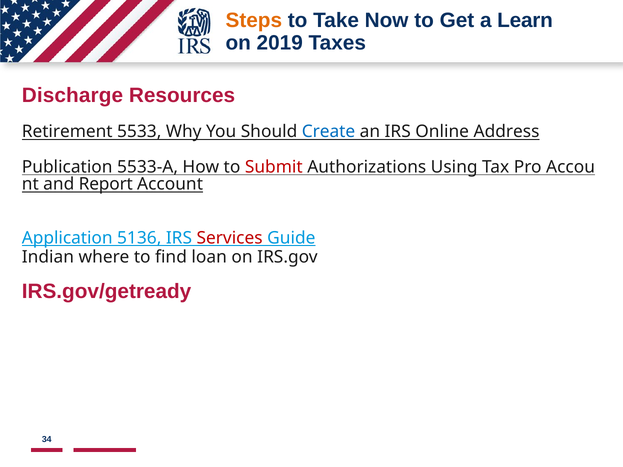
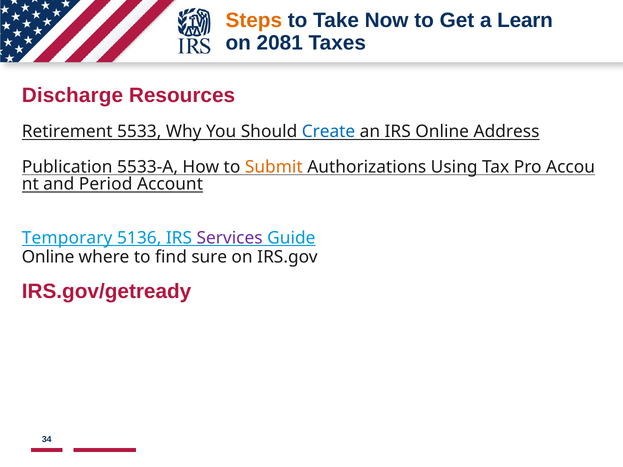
2019: 2019 -> 2081
Submit colour: red -> orange
Report: Report -> Period
Application: Application -> Temporary
Services colour: red -> purple
Indian at (48, 257): Indian -> Online
loan: loan -> sure
